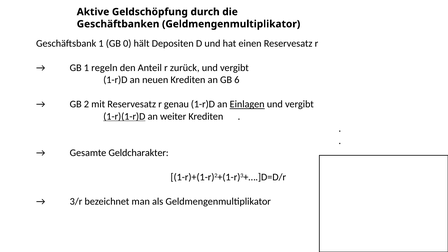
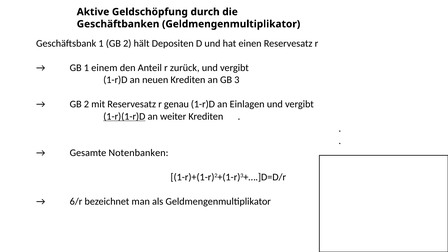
1 GB 0: 0 -> 2
regeln: regeln -> einem
6: 6 -> 3
Einlagen underline: present -> none
Geldcharakter: Geldcharakter -> Notenbanken
3/r: 3/r -> 6/r
